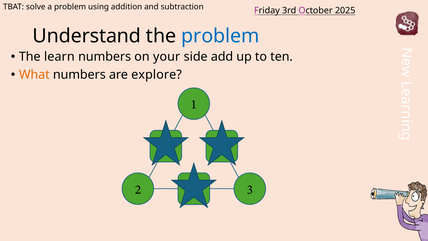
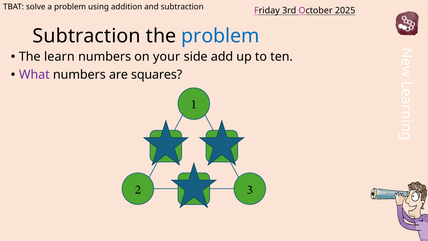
Understand at (87, 36): Understand -> Subtraction
What colour: orange -> purple
explore: explore -> squares
